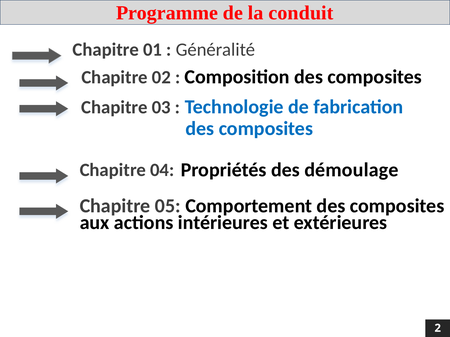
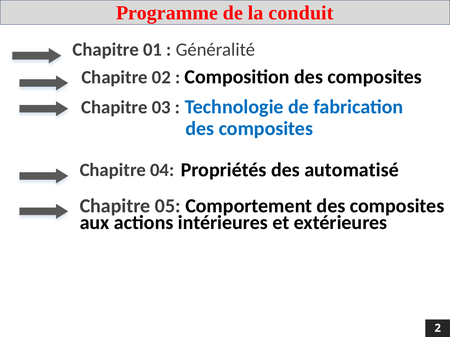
démoulage: démoulage -> automatisé
